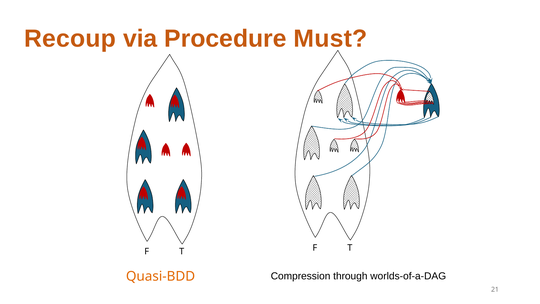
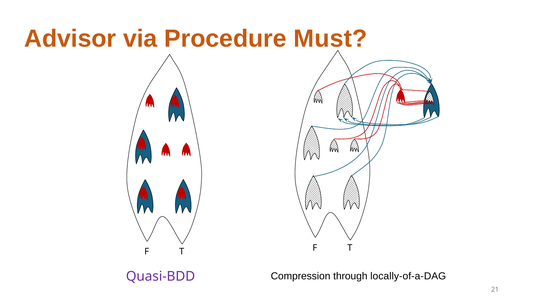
Recoup: Recoup -> Advisor
worlds-of-a-DAG: worlds-of-a-DAG -> locally-of-a-DAG
Quasi-BDD colour: orange -> purple
